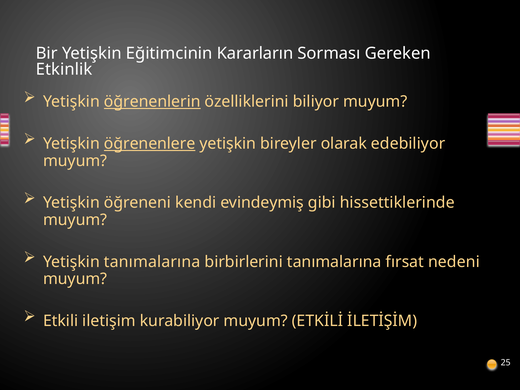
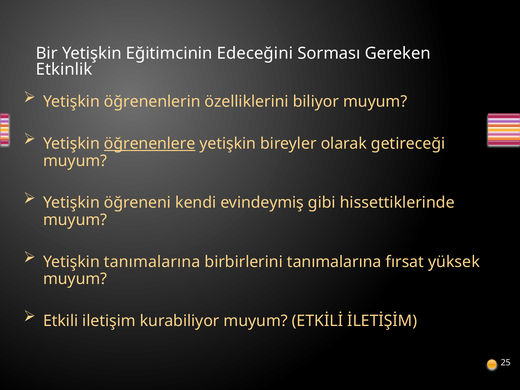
Kararların: Kararların -> Edeceğini
öğrenenlerin underline: present -> none
edebiliyor: edebiliyor -> getireceği
nedeni: nedeni -> yüksek
